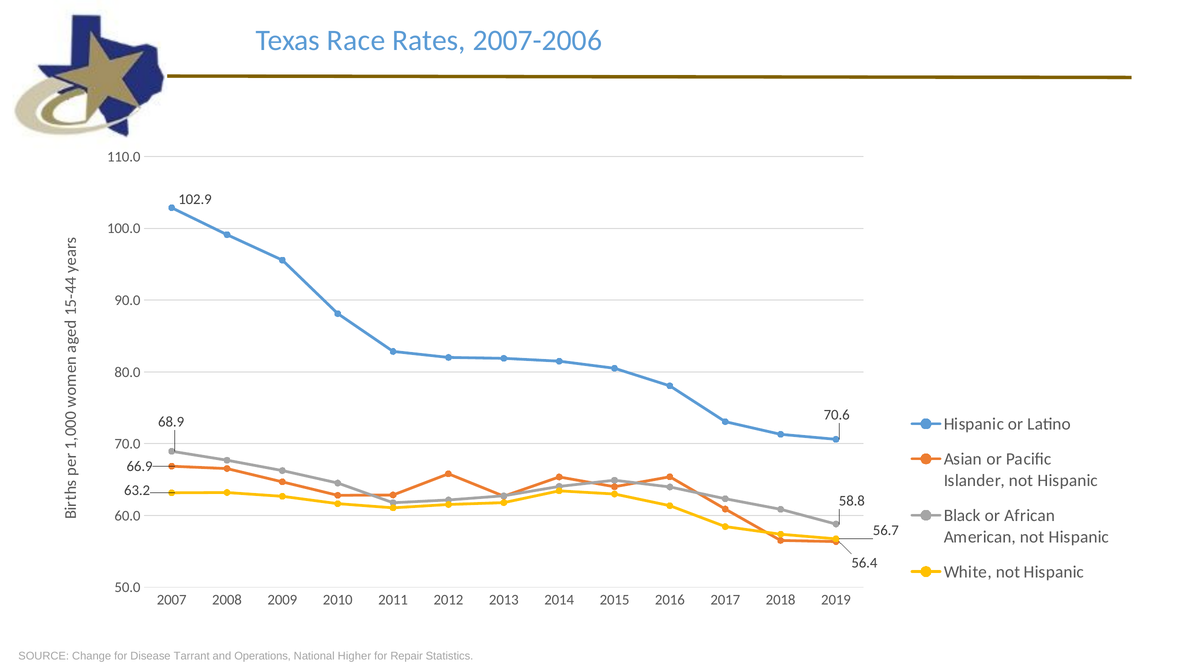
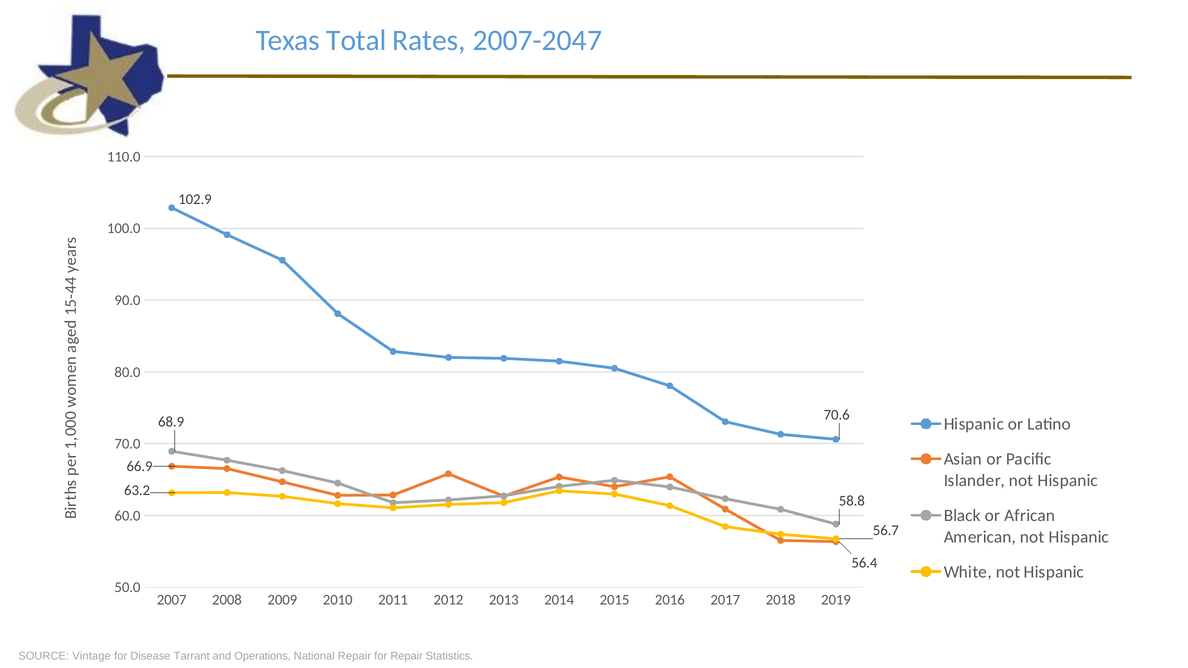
Race: Race -> Total
2007-2006: 2007-2006 -> 2007-2047
Change: Change -> Vintage
National Higher: Higher -> Repair
